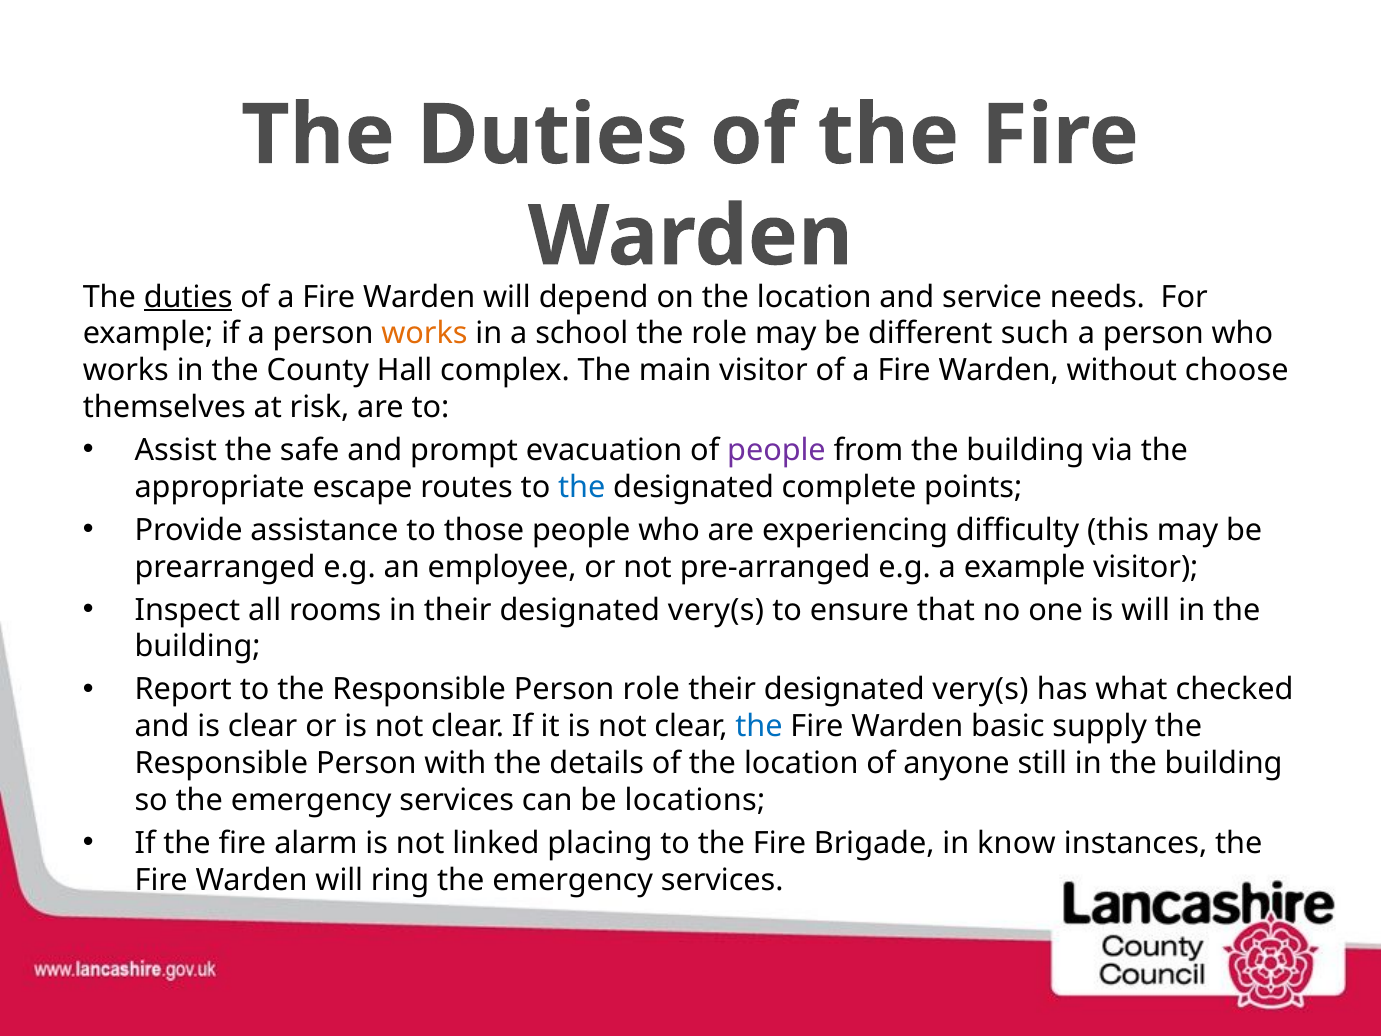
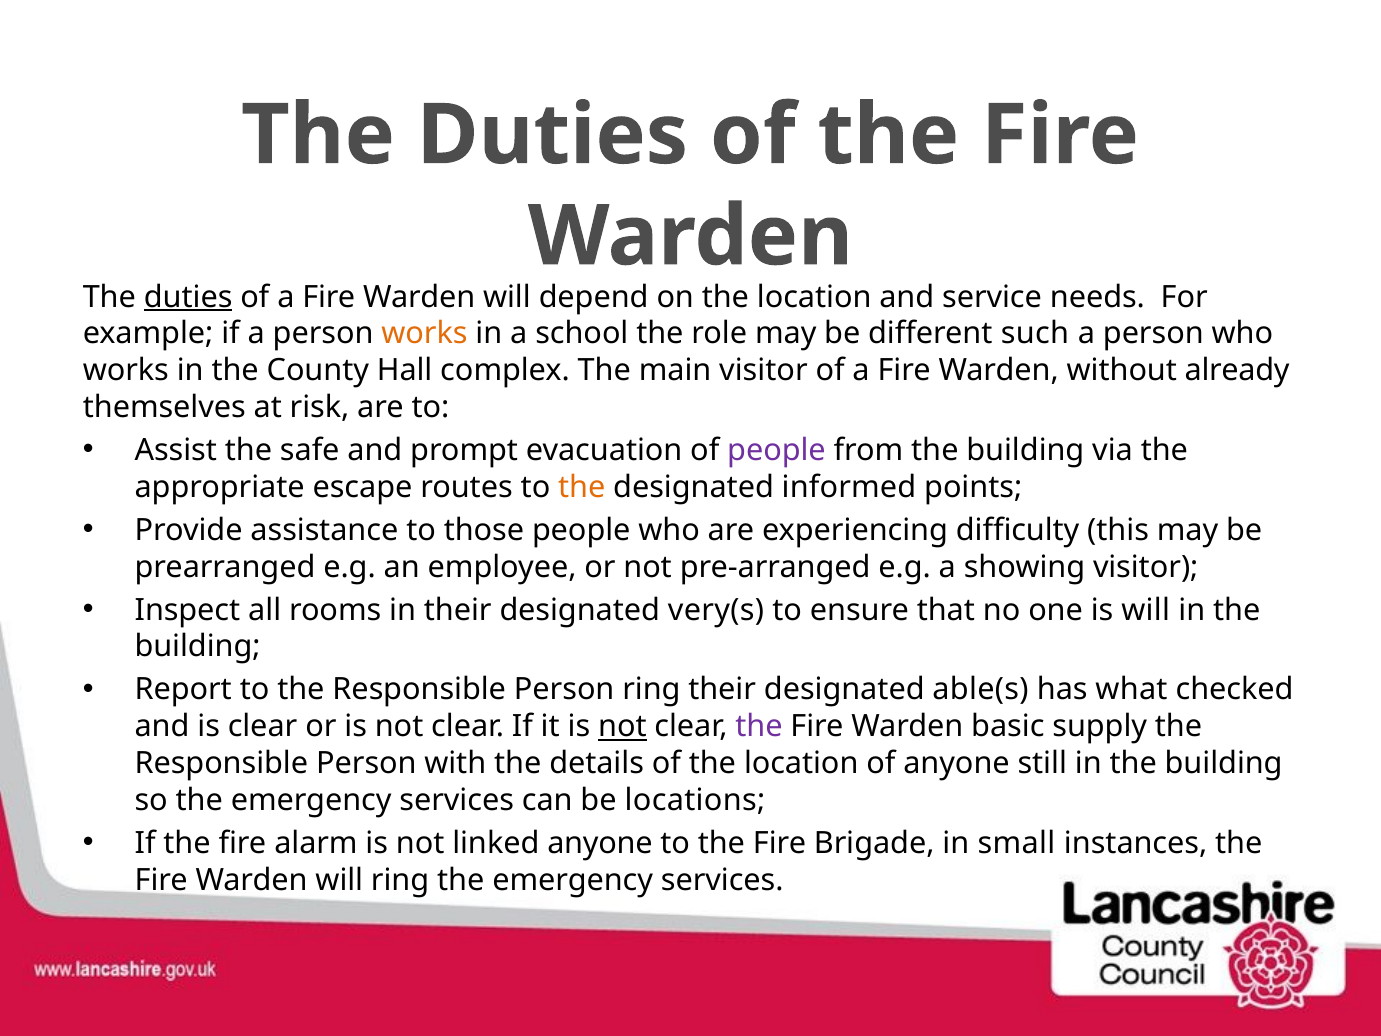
choose: choose -> already
the at (582, 487) colour: blue -> orange
complete: complete -> informed
a example: example -> showing
Person role: role -> ring
very(s at (981, 690): very(s -> able(s
not at (622, 726) underline: none -> present
the at (759, 726) colour: blue -> purple
linked placing: placing -> anyone
know: know -> small
